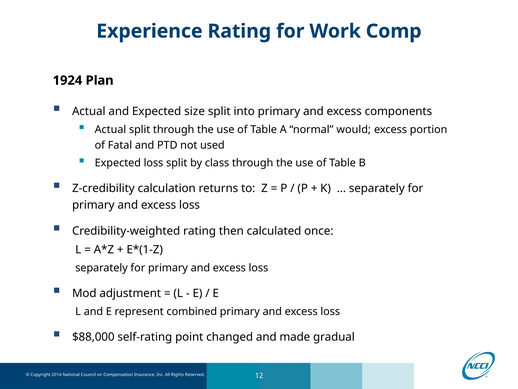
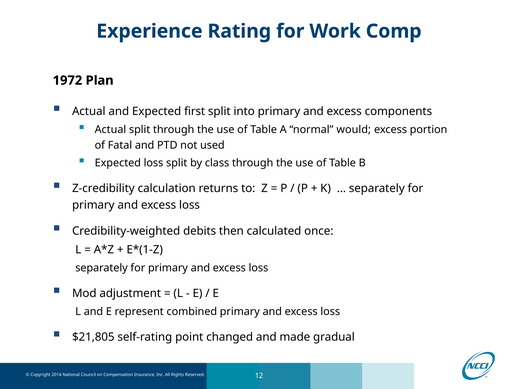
1924: 1924 -> 1972
size: size -> first
Credibility-weighted rating: rating -> debits
$88,000: $88,000 -> $21,805
